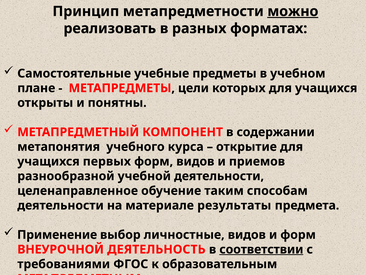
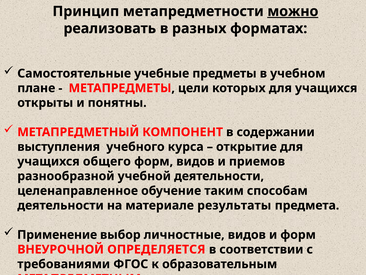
метапонятия: метапонятия -> выступления
первых: первых -> общего
ДЕЯТЕЛЬНОСТЬ: ДЕЯТЕЛЬНОСТЬ -> ОПРЕДЕЛЯЕТСЯ
соответствии underline: present -> none
